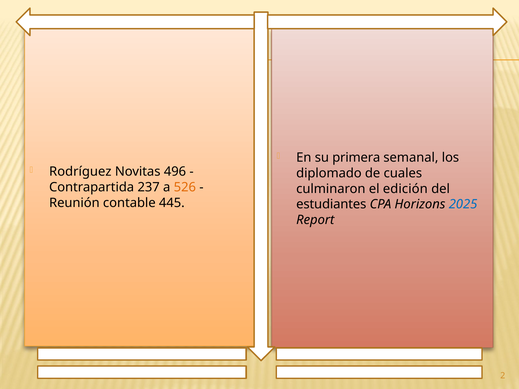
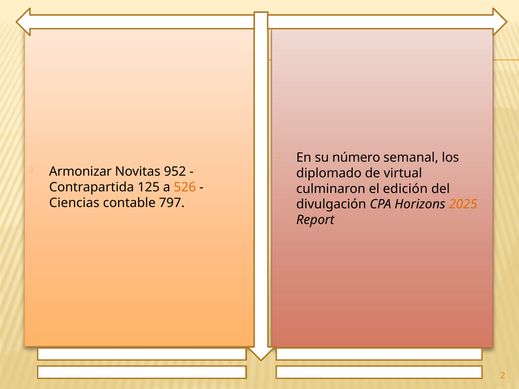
primera: primera -> número
Rodríguez: Rodríguez -> Armonizar
496: 496 -> 952
cuales: cuales -> virtual
237: 237 -> 125
Reunión: Reunión -> Ciencias
445: 445 -> 797
estudiantes: estudiantes -> divulgación
2025 colour: blue -> orange
